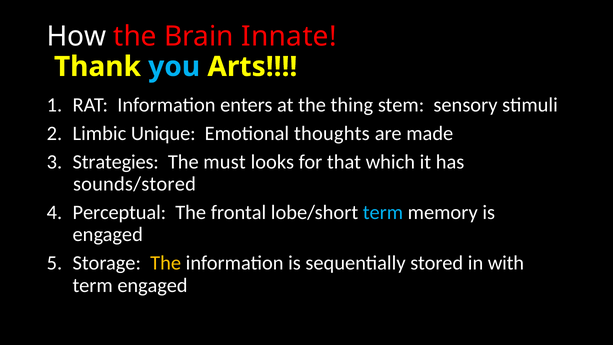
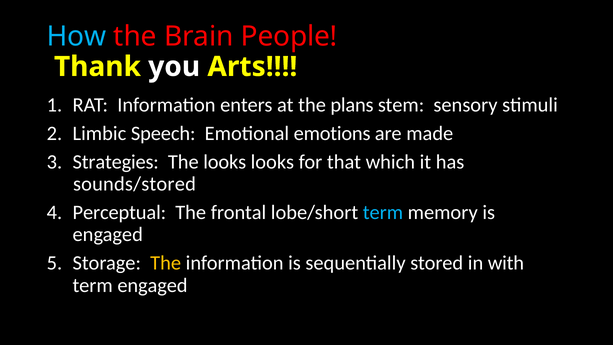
How colour: white -> light blue
Innate: Innate -> People
you colour: light blue -> white
thing: thing -> plans
Unique: Unique -> Speech
thoughts: thoughts -> emotions
The must: must -> looks
